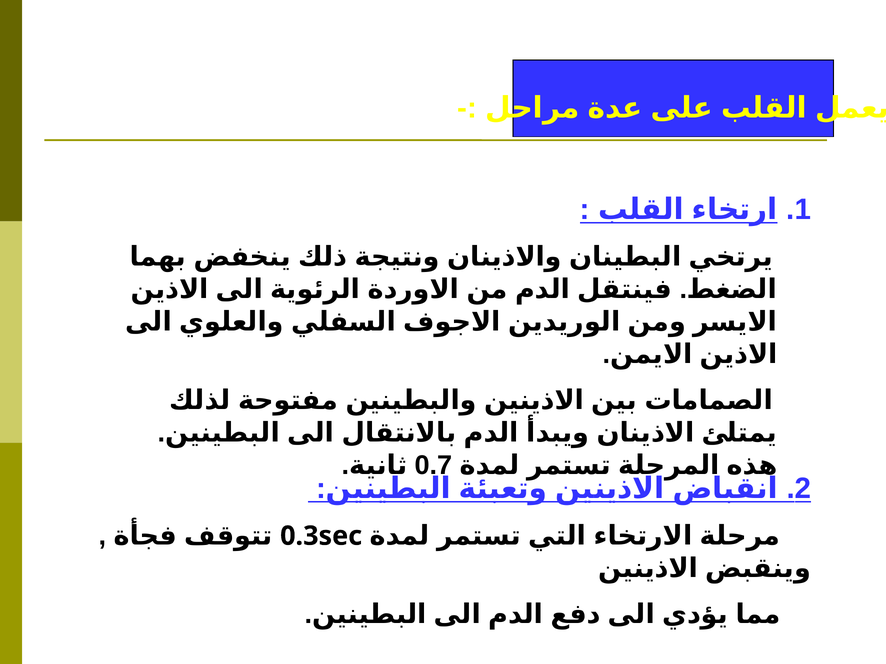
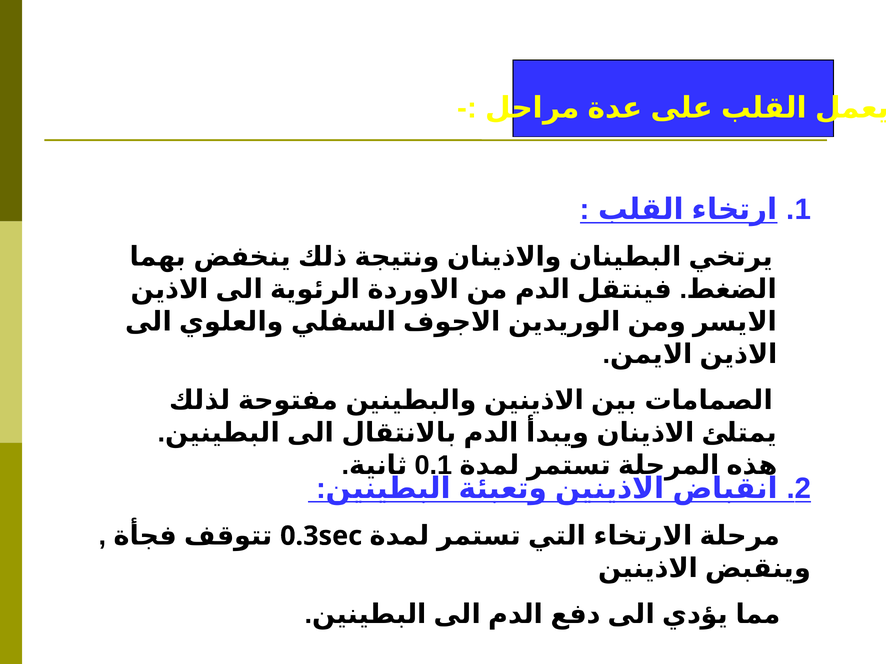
0.7: 0.7 -> 0.1
